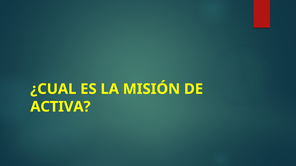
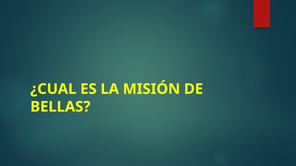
ACTIVA: ACTIVA -> BELLAS
